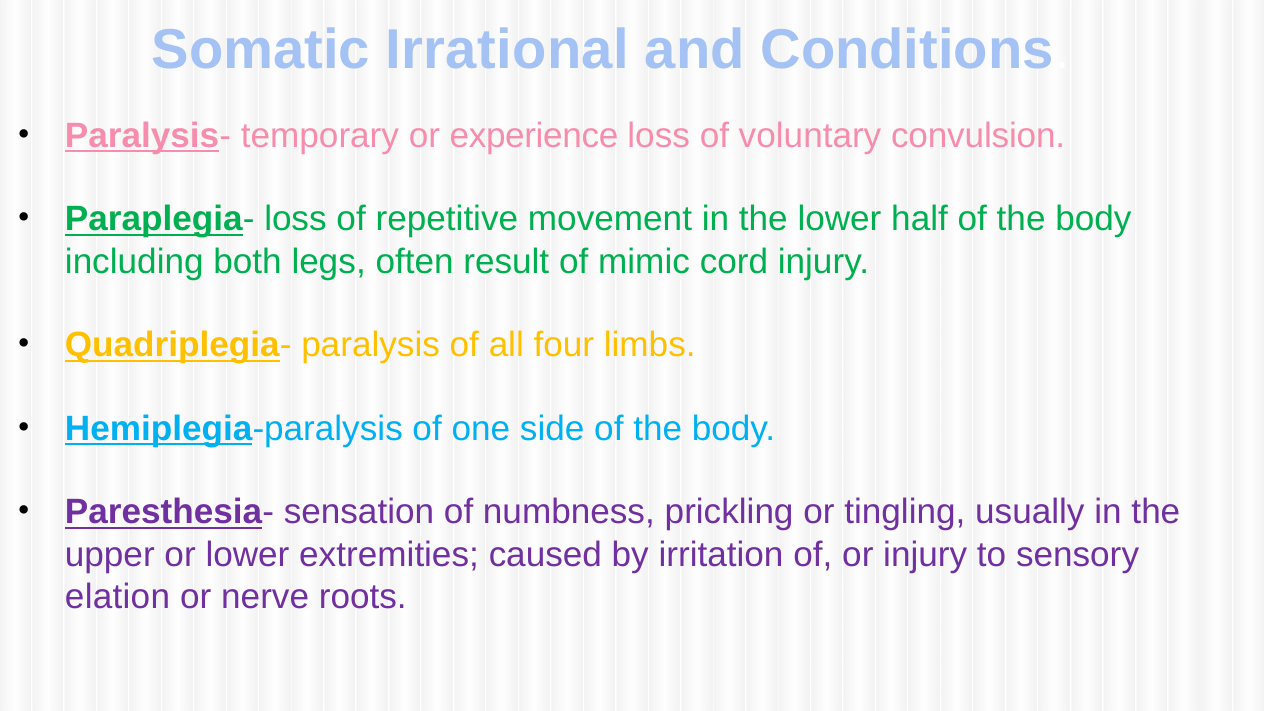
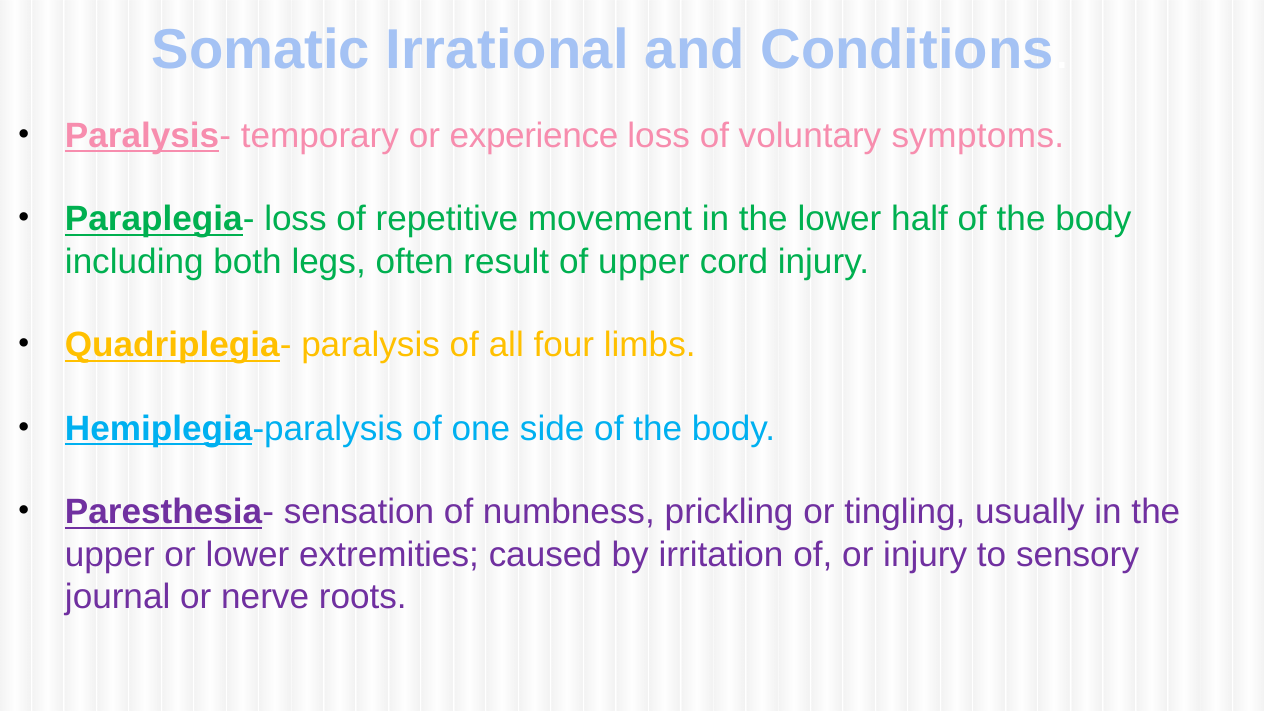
convulsion: convulsion -> symptoms
of mimic: mimic -> upper
elation: elation -> journal
